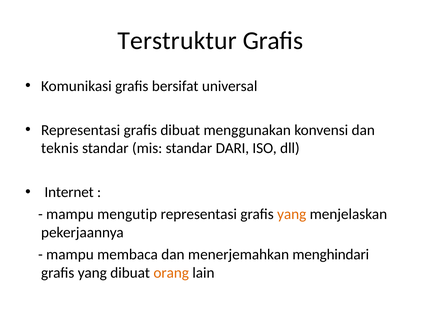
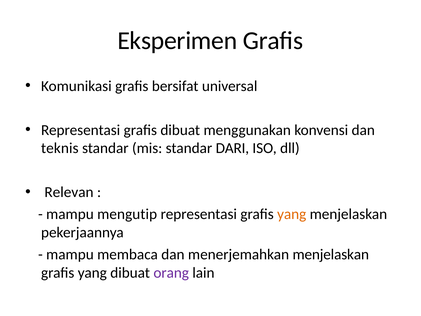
Terstruktur: Terstruktur -> Eksperimen
Internet: Internet -> Relevan
menerjemahkan menghindari: menghindari -> menjelaskan
orang colour: orange -> purple
